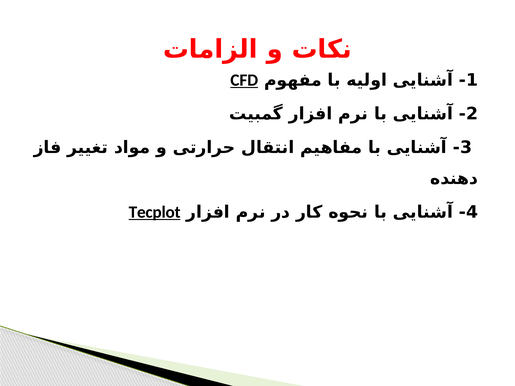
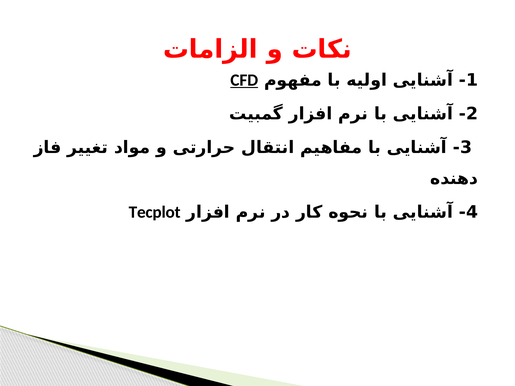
Tecplot underline: present -> none
